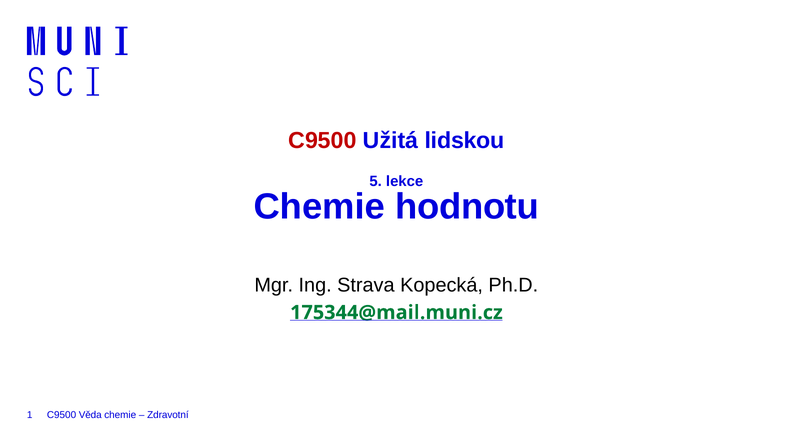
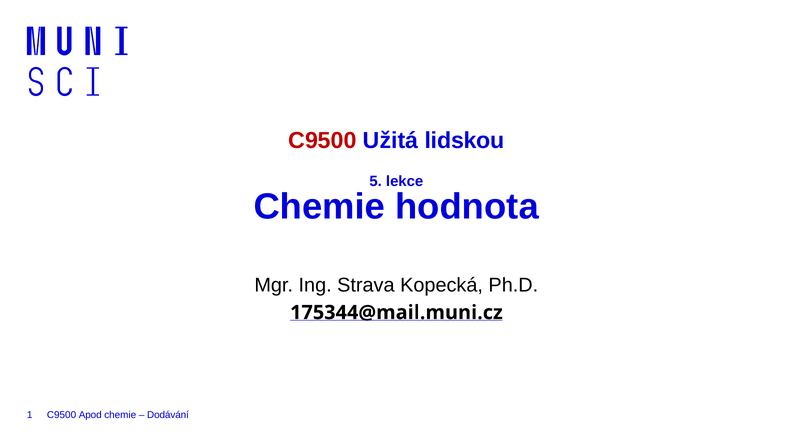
hodnotu: hodnotu -> hodnota
175344@mail.muni.cz colour: green -> black
Věda: Věda -> Apod
Zdravotní: Zdravotní -> Dodávání
